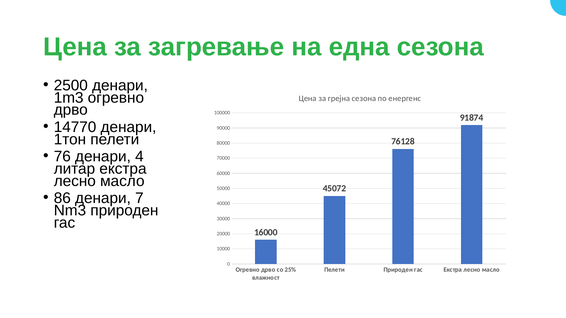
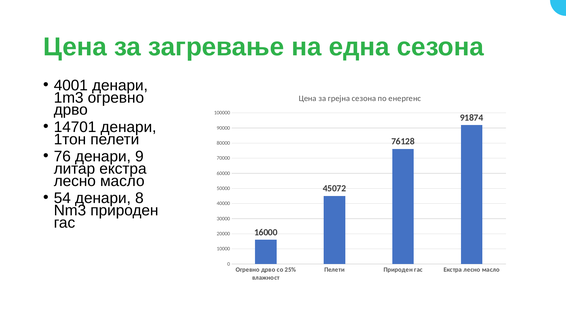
2500: 2500 -> 4001
14770: 14770 -> 14701
4: 4 -> 9
86: 86 -> 54
7: 7 -> 8
